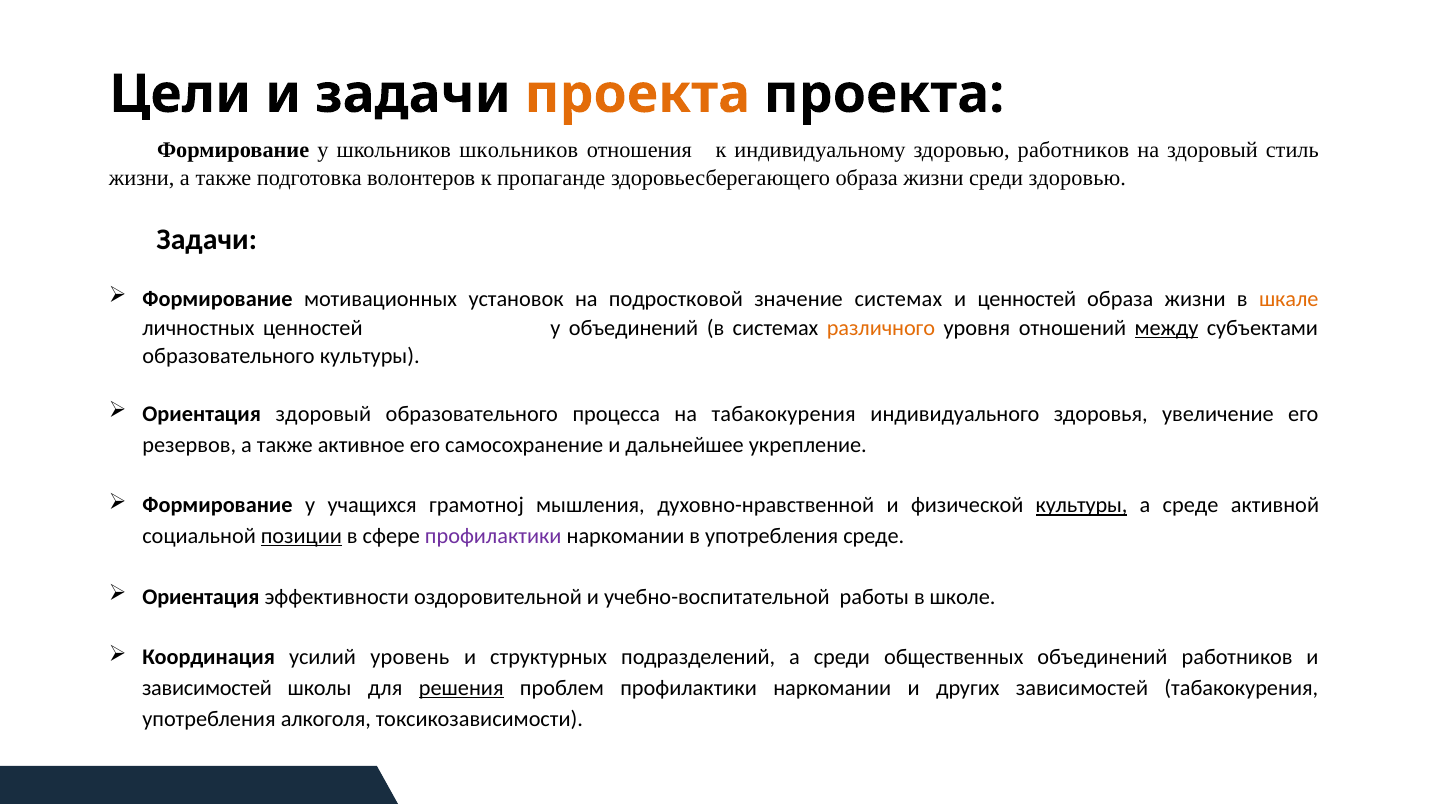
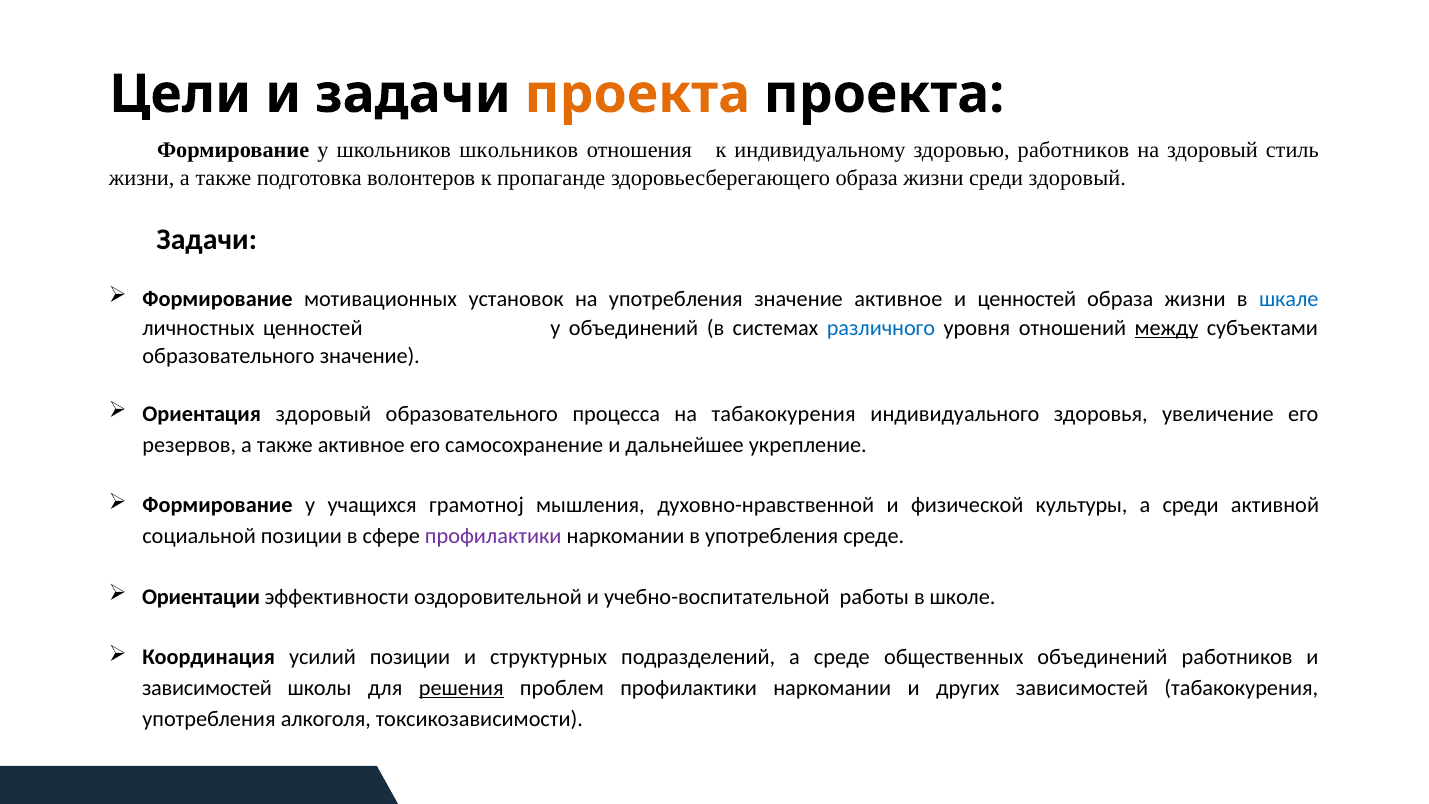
среди здоровью: здоровью -> здоровый
на подростковой: подростковой -> употребления
значение системах: системах -> активное
шкале colour: orange -> blue
различного colour: orange -> blue
образовательного культуры: культуры -> значение
культуры at (1082, 505) underline: present -> none
а среде: среде -> среди
позиции at (301, 536) underline: present -> none
Ориентация at (201, 597): Ориентация -> Ориентации
усилий уровень: уровень -> позиции
а среди: среди -> среде
